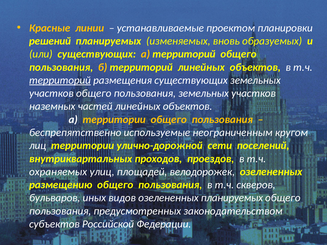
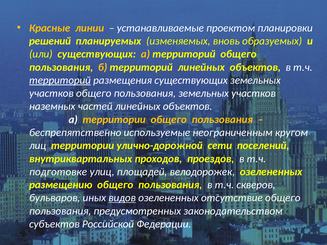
охраняемых: охраняемых -> подготовке
видов underline: none -> present
озелененных планируемых: планируемых -> отсутствие
